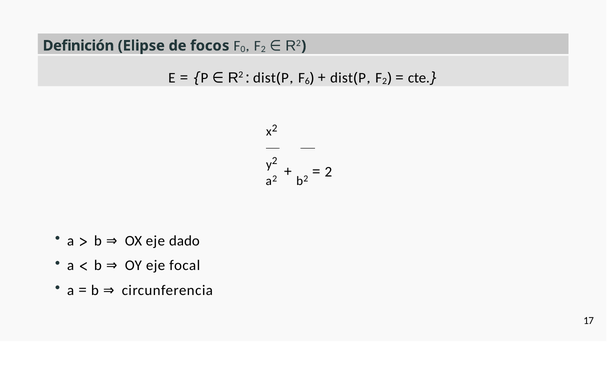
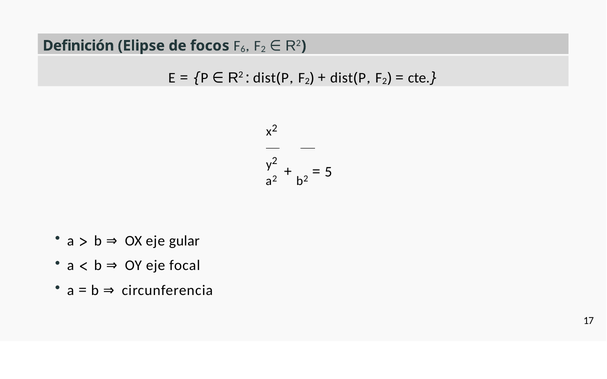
0: 0 -> 6
6 at (307, 81): 6 -> 2
2 at (328, 172): 2 -> 5
dado: dado -> gular
